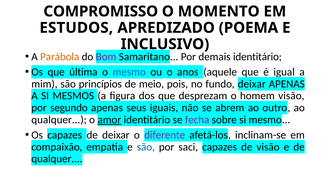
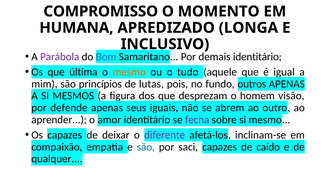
ESTUDOS: ESTUDOS -> HUMANA
POEMA: POEMA -> LONGA
Parábola colour: orange -> purple
Bom colour: purple -> blue
mesmo at (129, 72) colour: blue -> orange
anos: anos -> tudo
meio: meio -> lutas
fundo deixar: deixar -> outros
segundo: segundo -> defende
qualquer at (59, 119): qualquer -> aprender
amor underline: present -> none
de visão: visão -> caído
